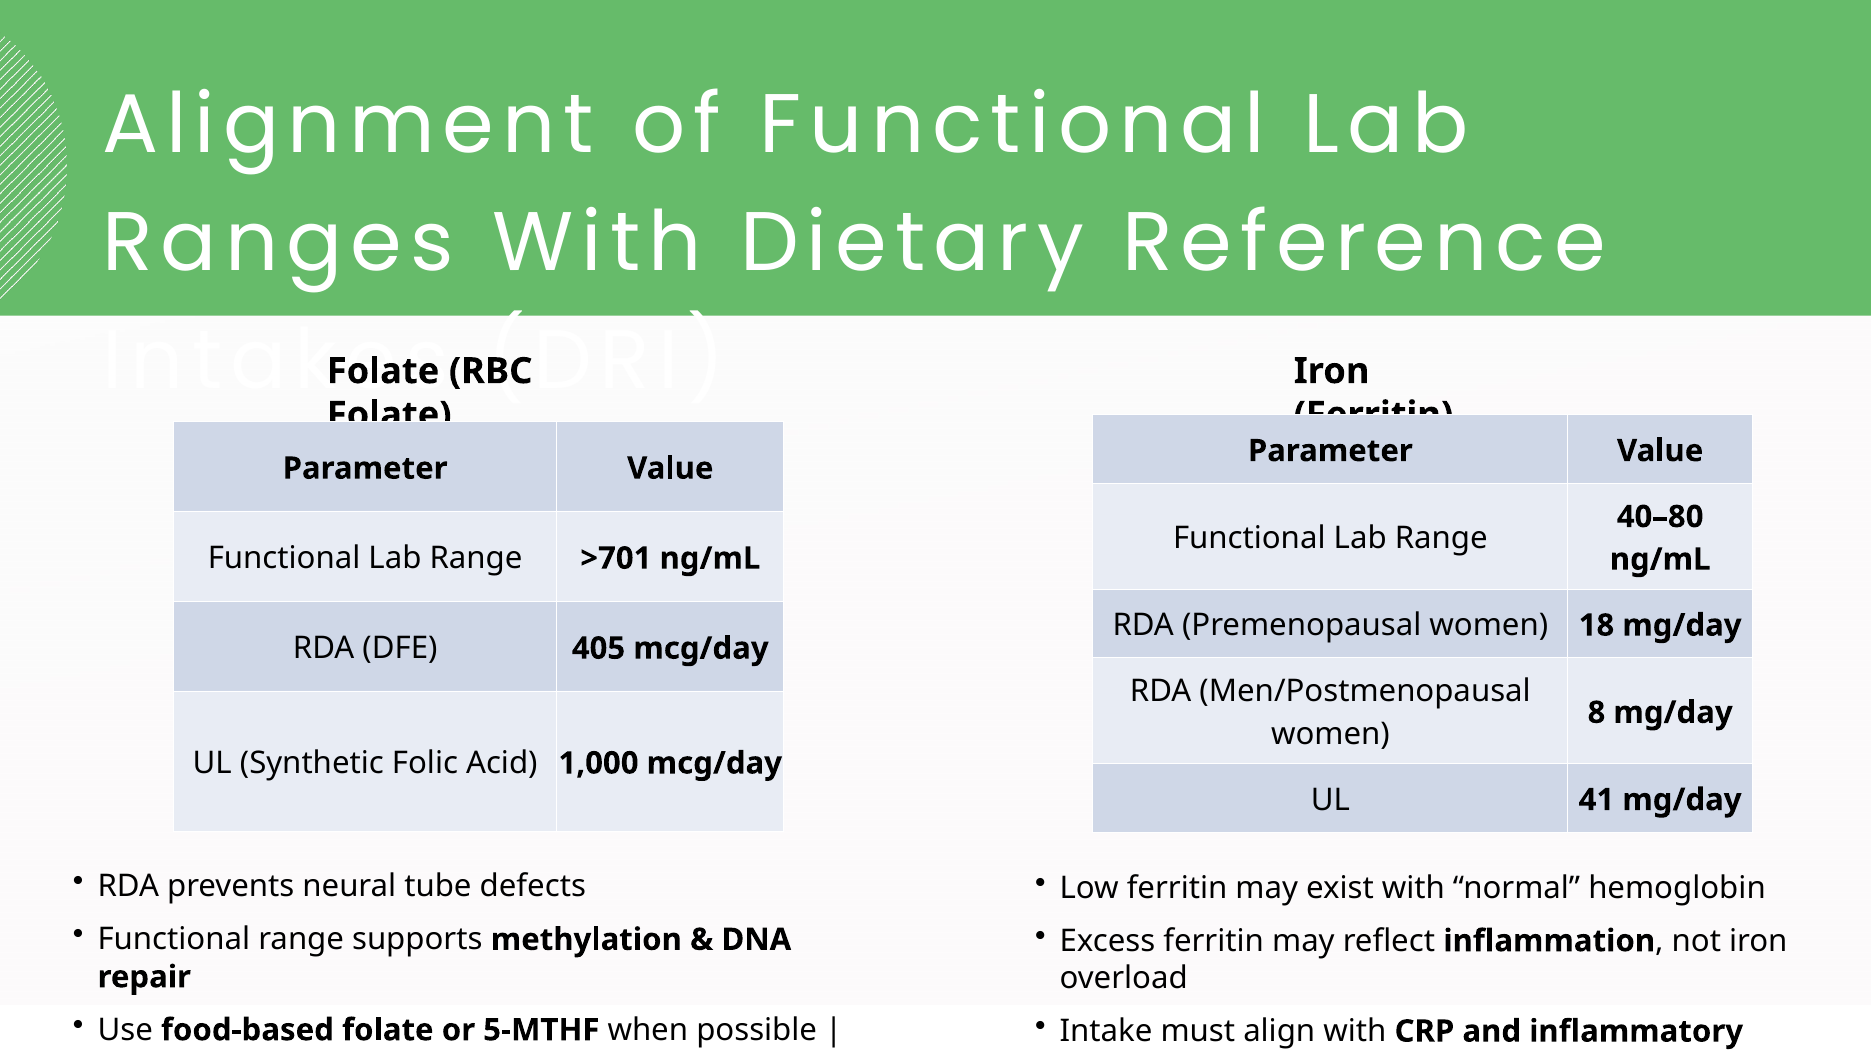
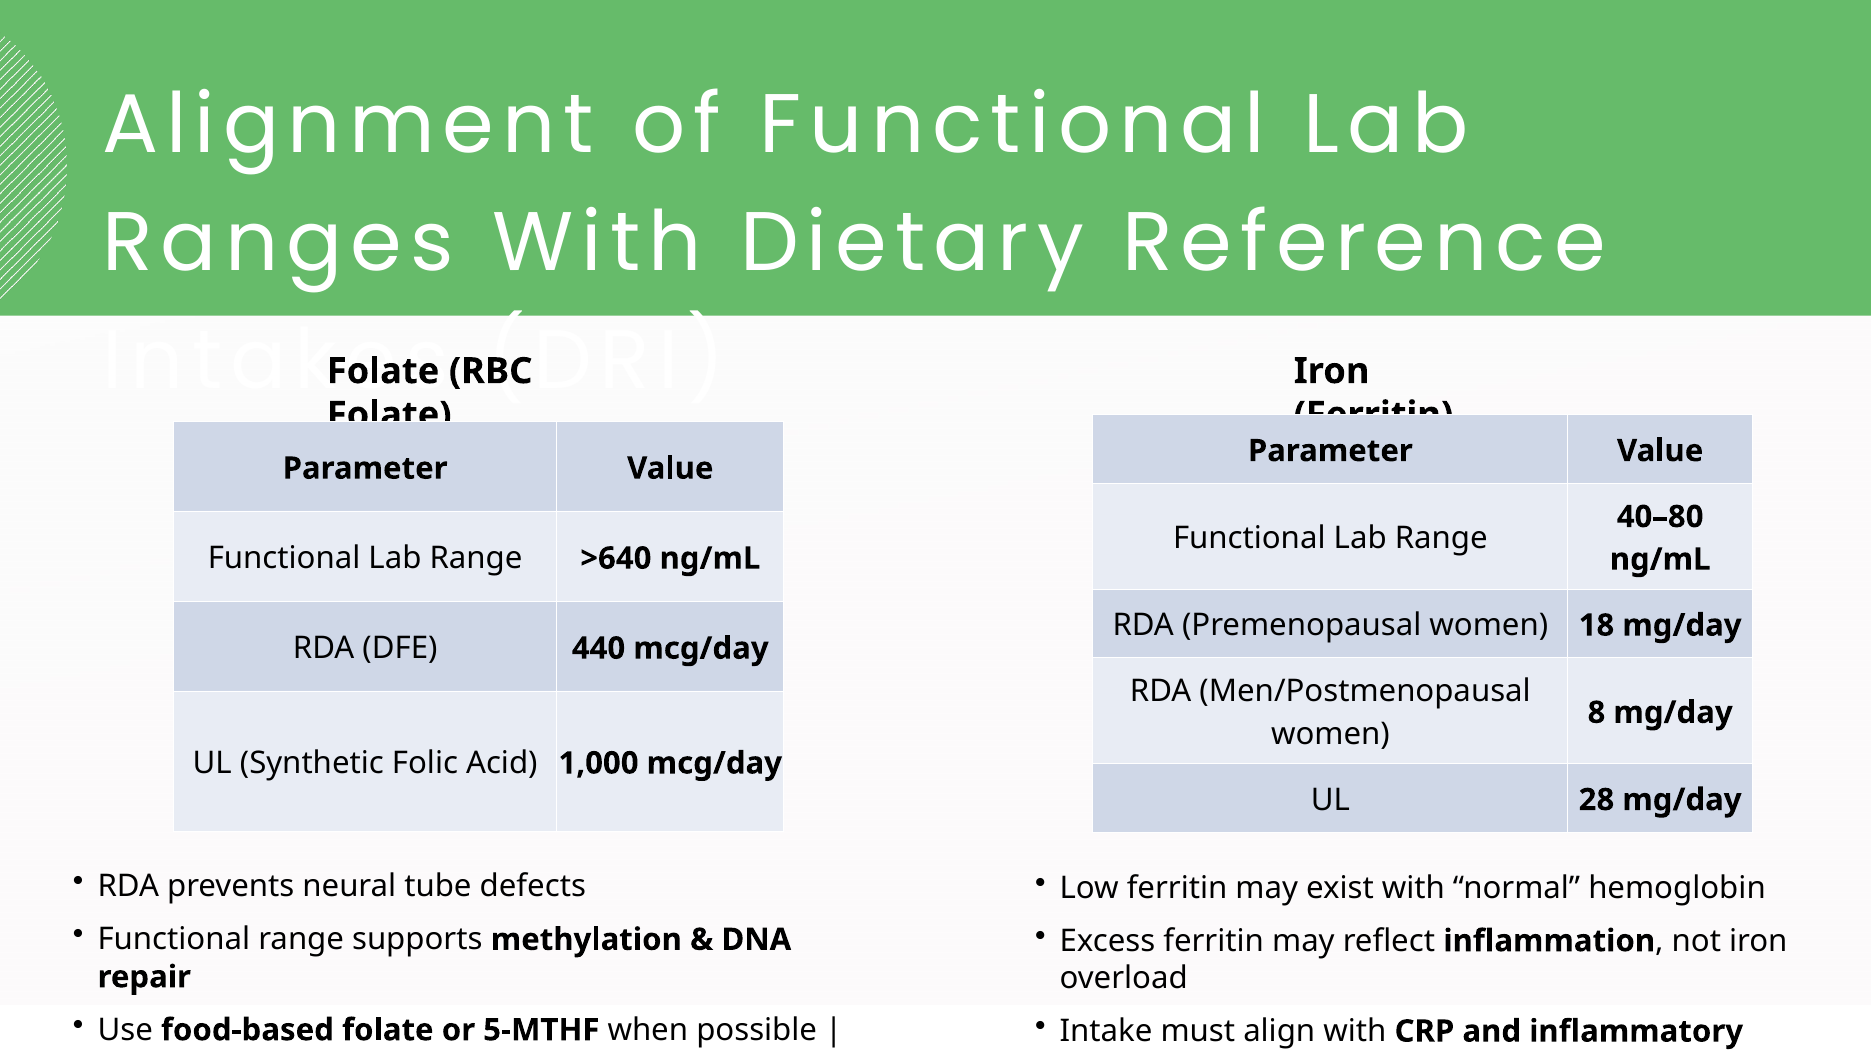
>701: >701 -> >640
405: 405 -> 440
41: 41 -> 28
